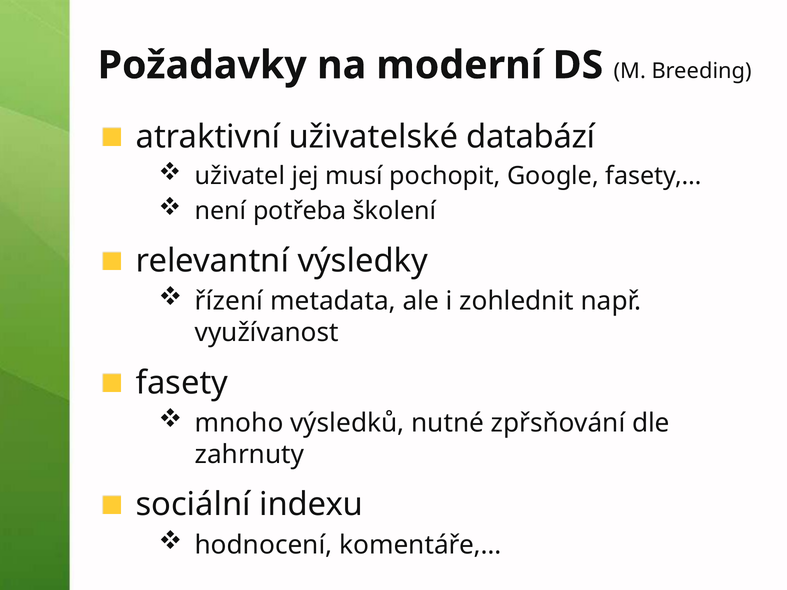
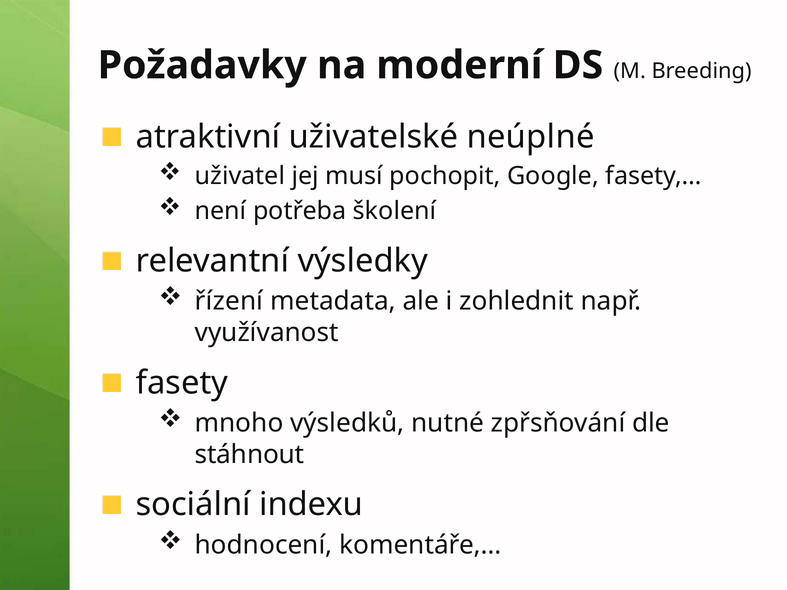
databází: databází -> neúplné
zahrnuty: zahrnuty -> stáhnout
